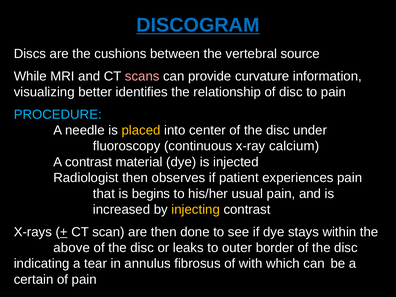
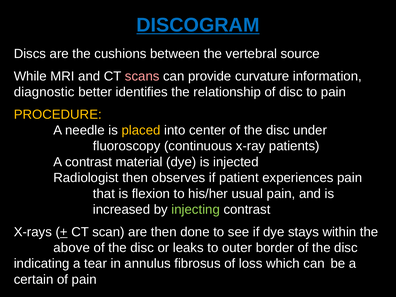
visualizing: visualizing -> diagnostic
PROCEDURE colour: light blue -> yellow
calcium: calcium -> patients
begins: begins -> flexion
injecting colour: yellow -> light green
with: with -> loss
